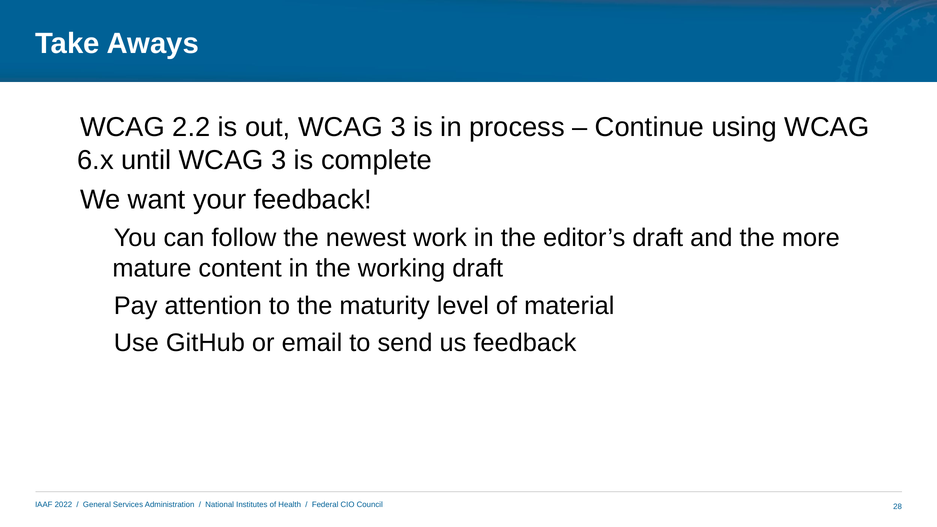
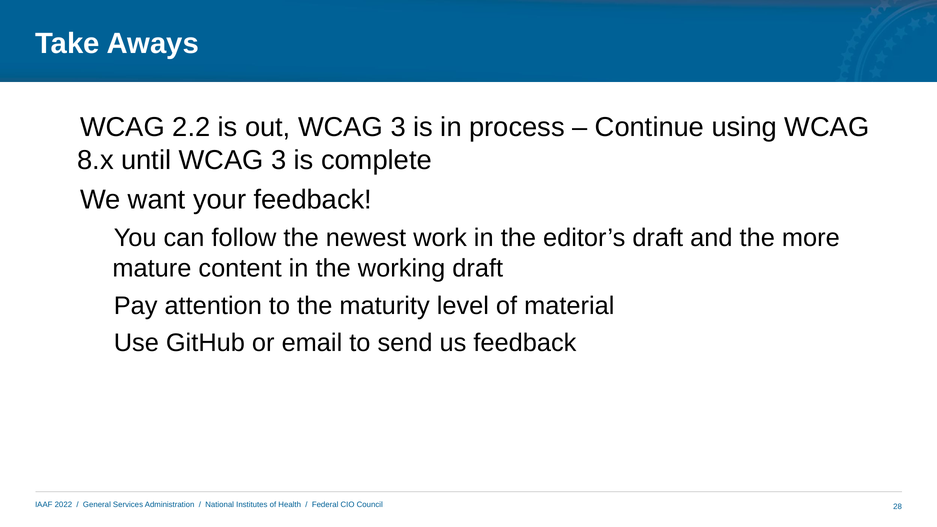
6.x: 6.x -> 8.x
